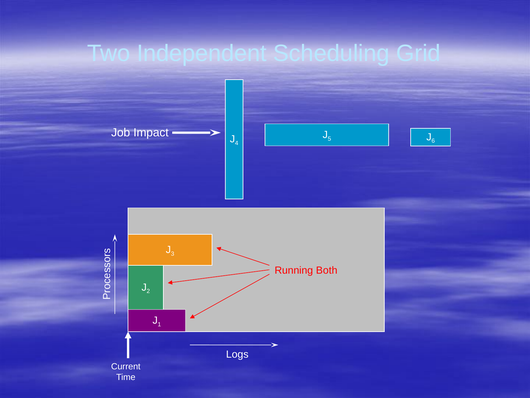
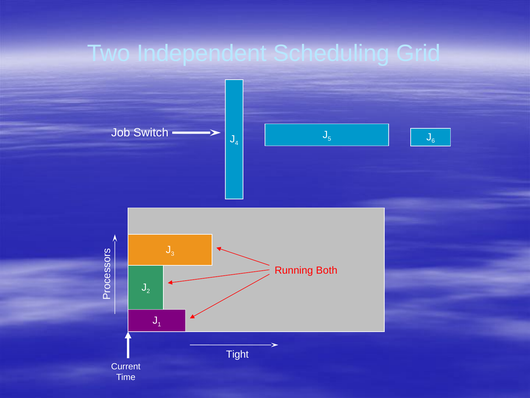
Impact: Impact -> Switch
Logs: Logs -> Tight
